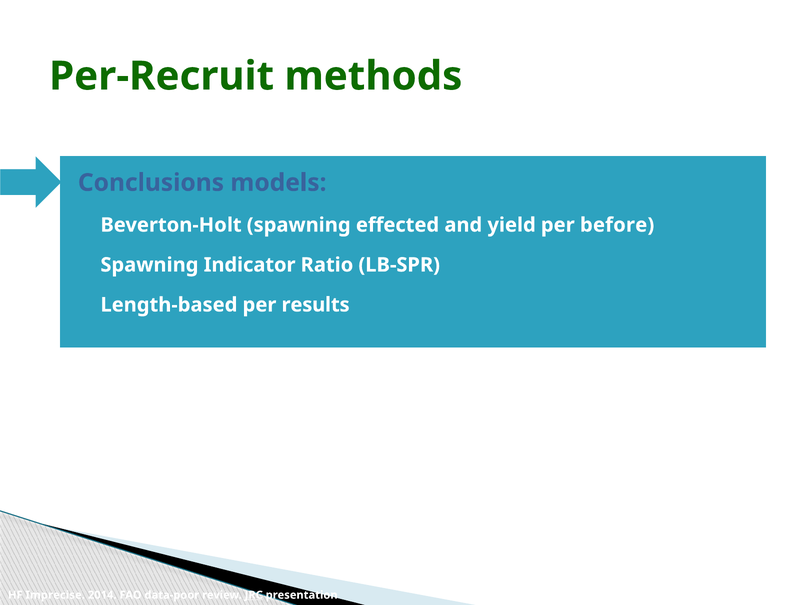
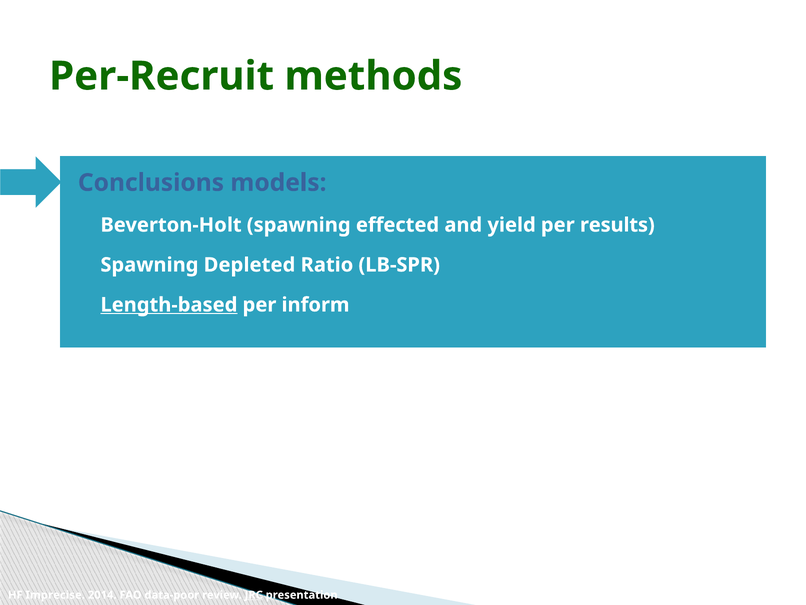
before: before -> results
Indicator: Indicator -> Depleted
Length-based underline: none -> present
results: results -> inform
